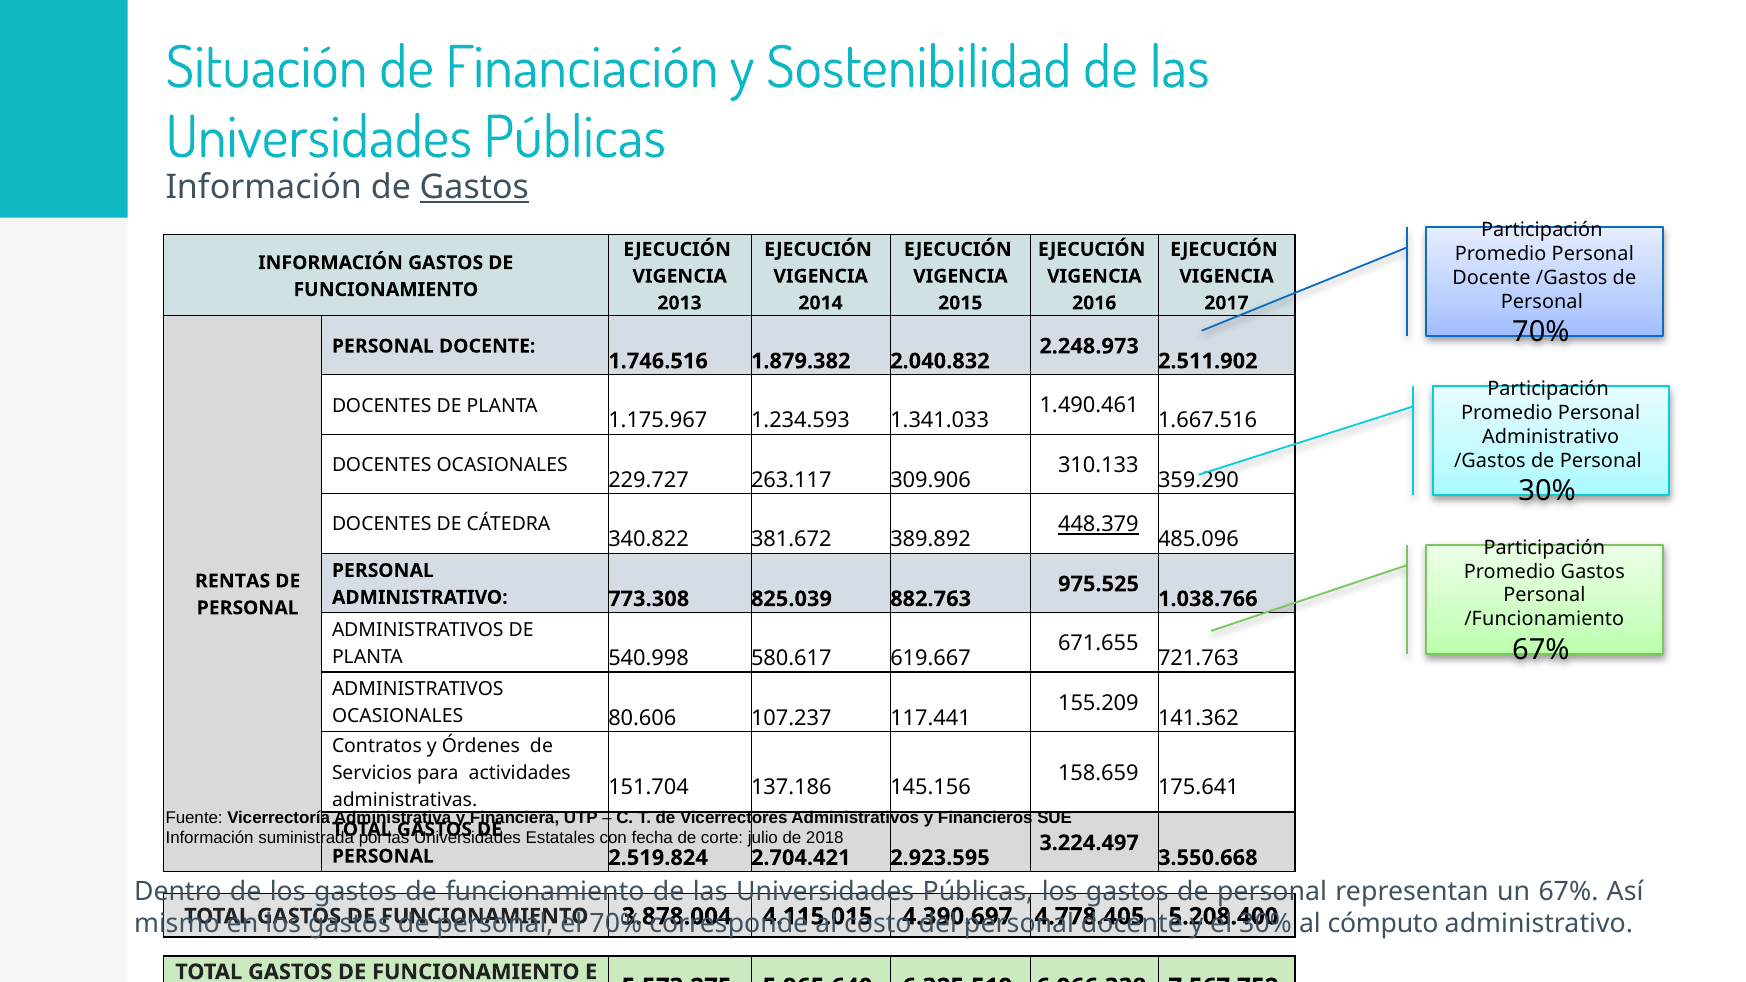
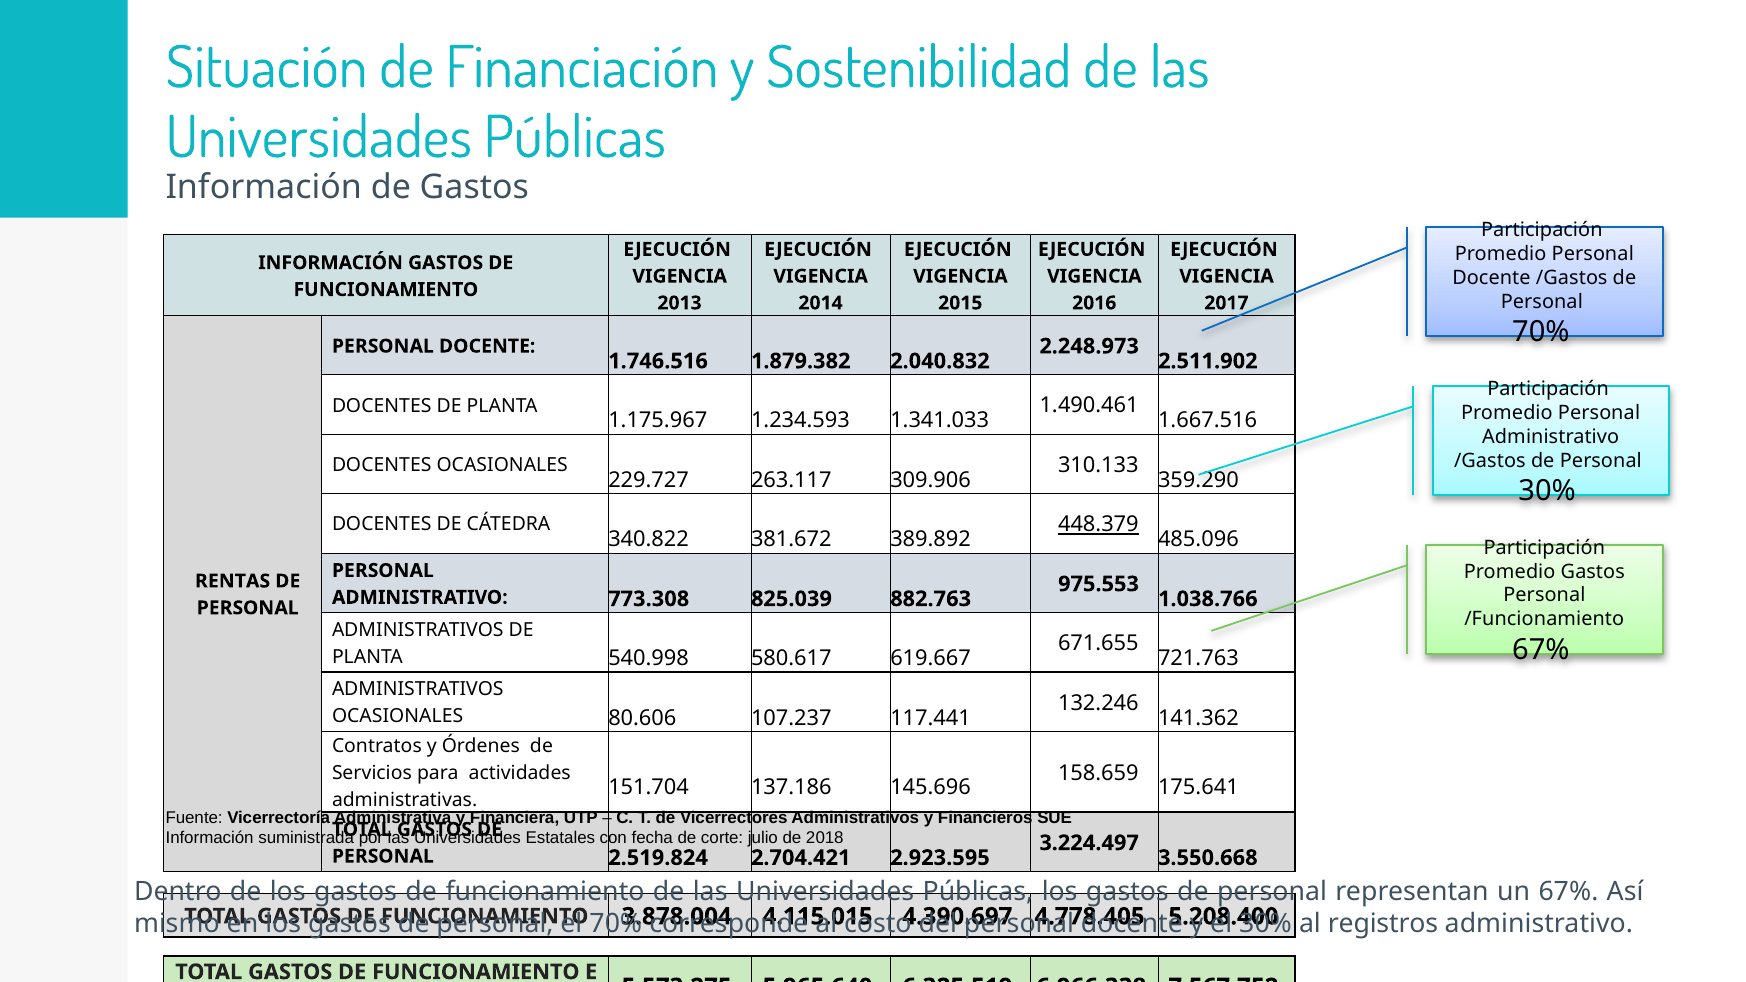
Gastos at (474, 188) underline: present -> none
975.525: 975.525 -> 975.553
155.209: 155.209 -> 132.246
145.156: 145.156 -> 145.696
cómputo: cómputo -> registros
